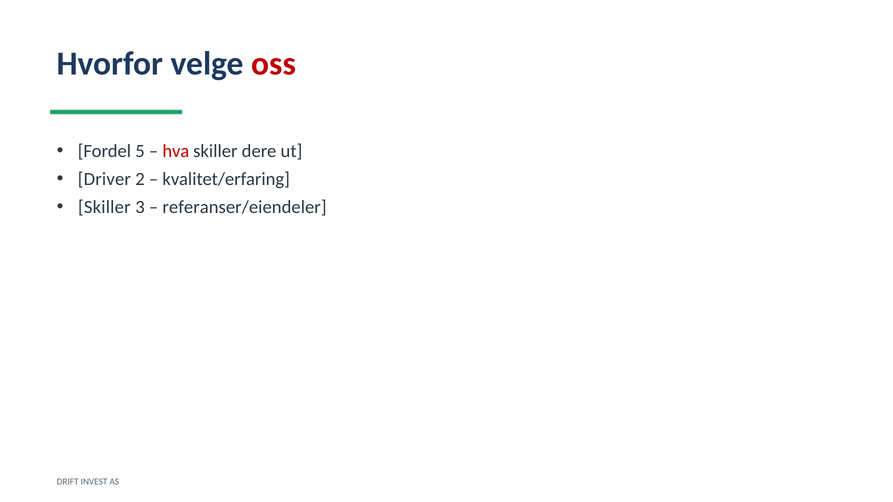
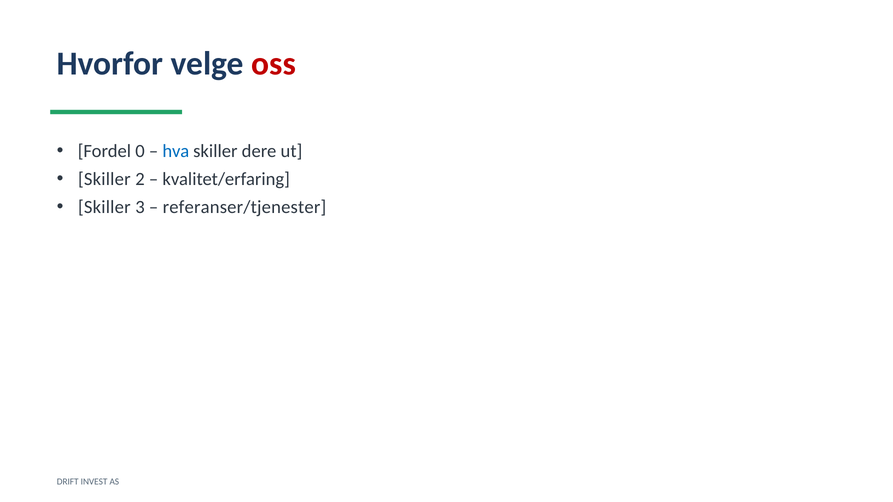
5: 5 -> 0
hva colour: red -> blue
Driver at (104, 179): Driver -> Skiller
referanser/eiendeler: referanser/eiendeler -> referanser/tjenester
